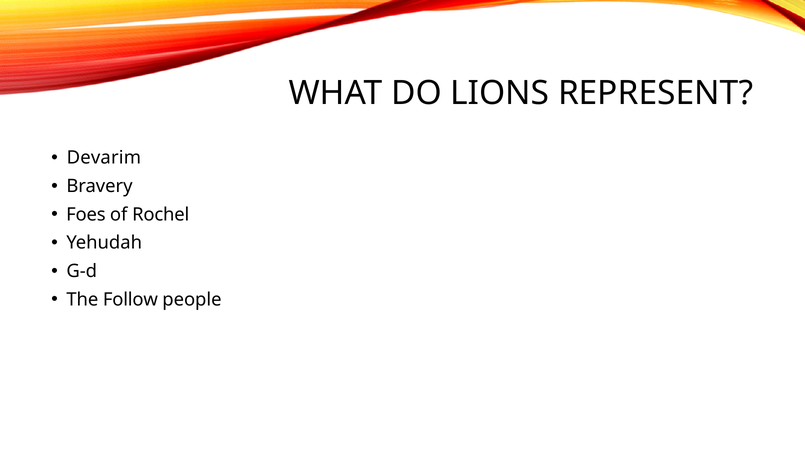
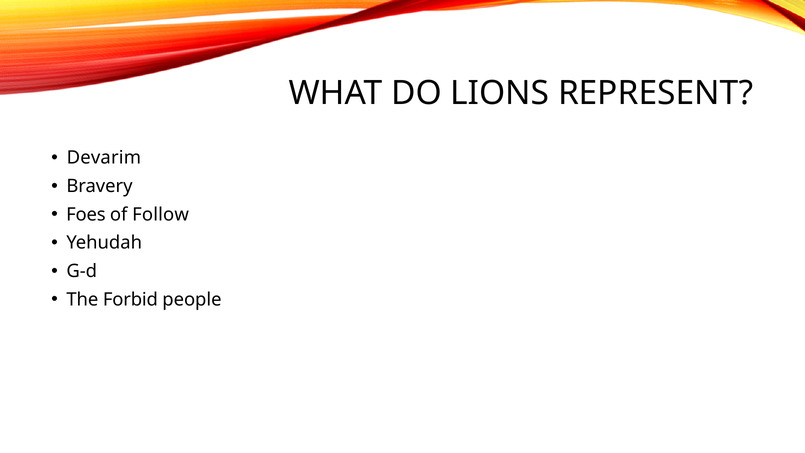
Rochel: Rochel -> Follow
Follow: Follow -> Forbid
